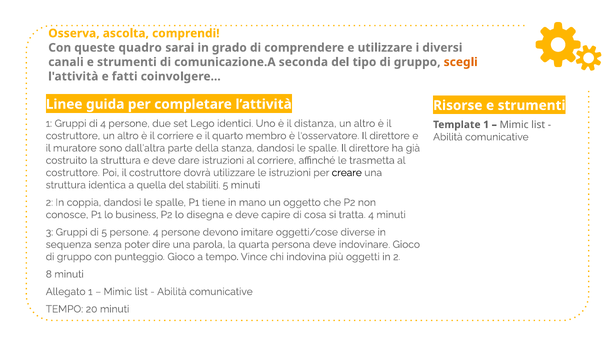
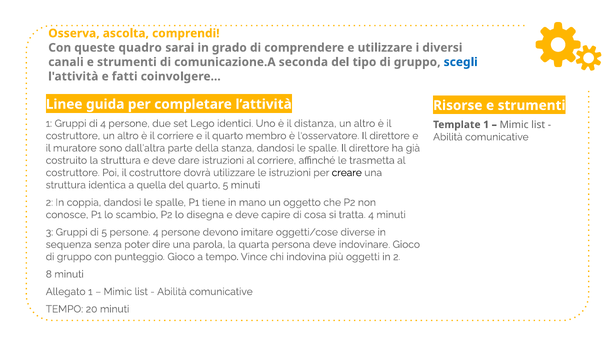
scegli colour: orange -> blue
del stabiliti: stabiliti -> quarto
business: business -> scambio
